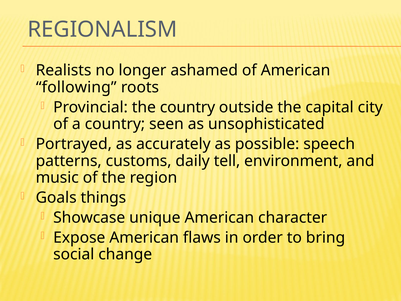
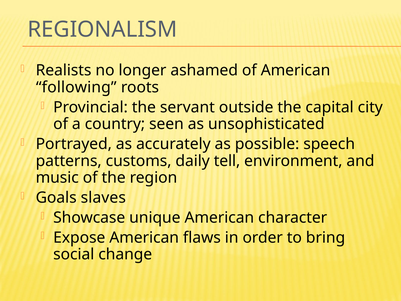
the country: country -> servant
things: things -> slaves
